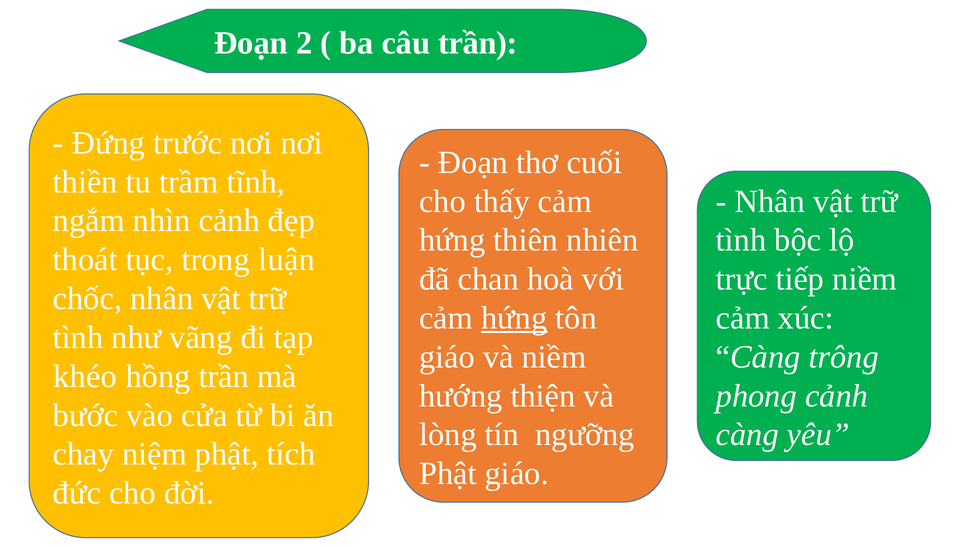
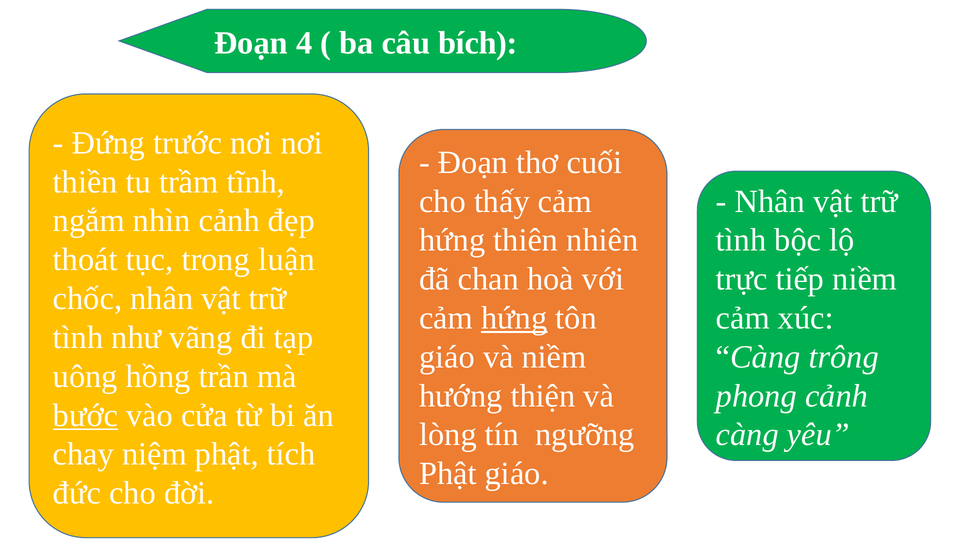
2: 2 -> 4
câu trần: trần -> bích
khéo: khéo -> uông
bước underline: none -> present
